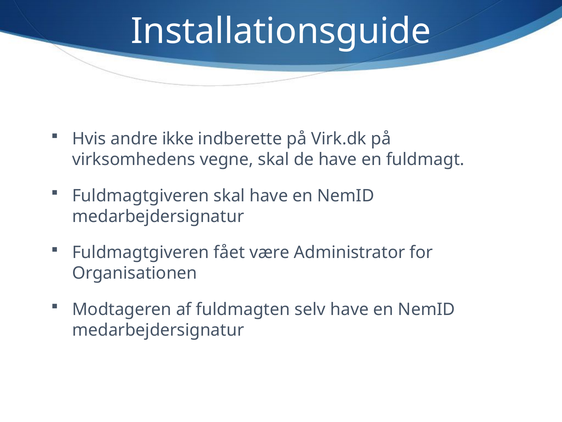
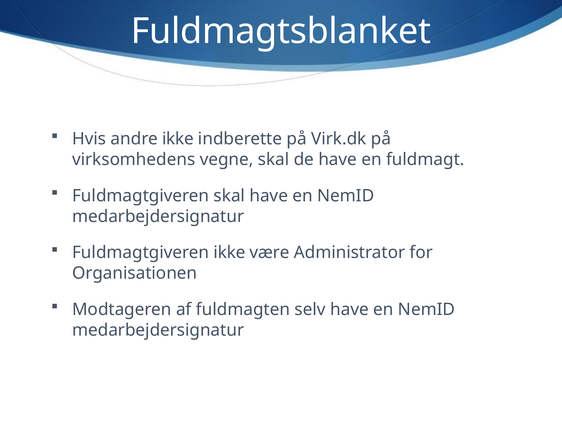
Installationsguide: Installationsguide -> Fuldmagtsblanket
Fuldmagtgiveren fået: fået -> ikke
